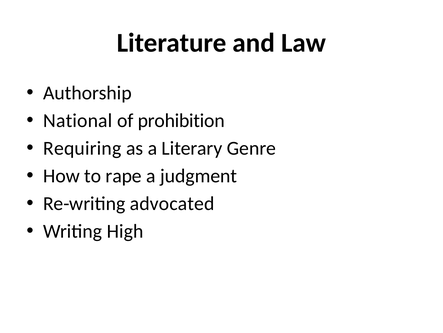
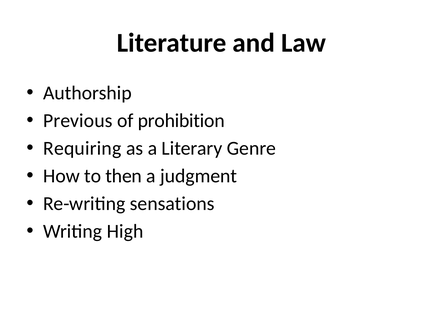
National: National -> Previous
rape: rape -> then
advocated: advocated -> sensations
